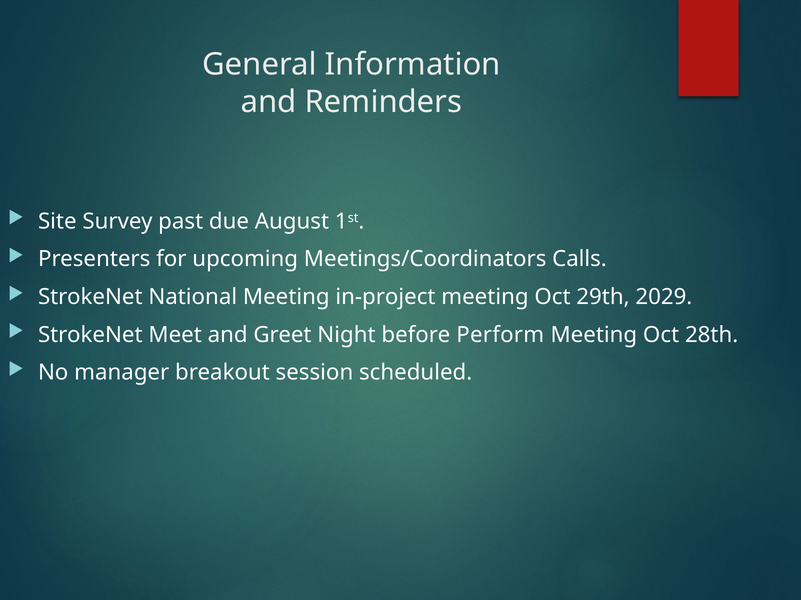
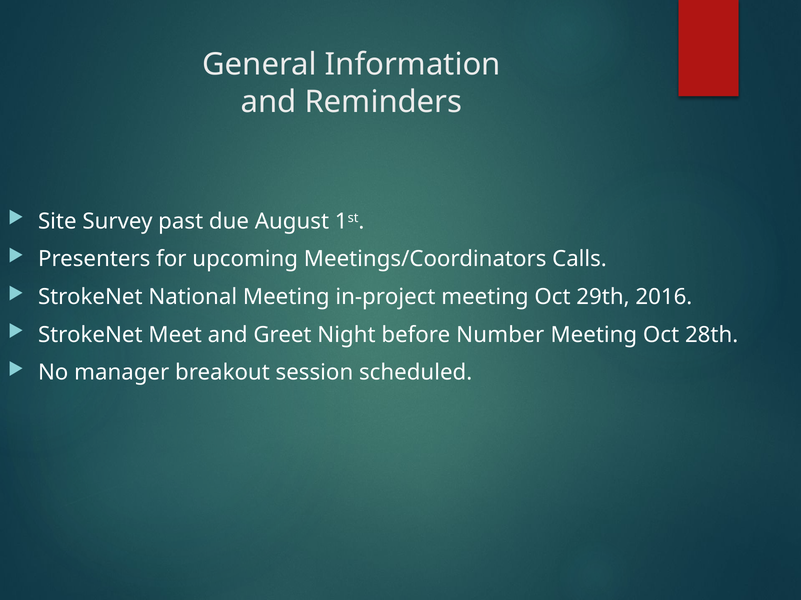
2029: 2029 -> 2016
Perform: Perform -> Number
